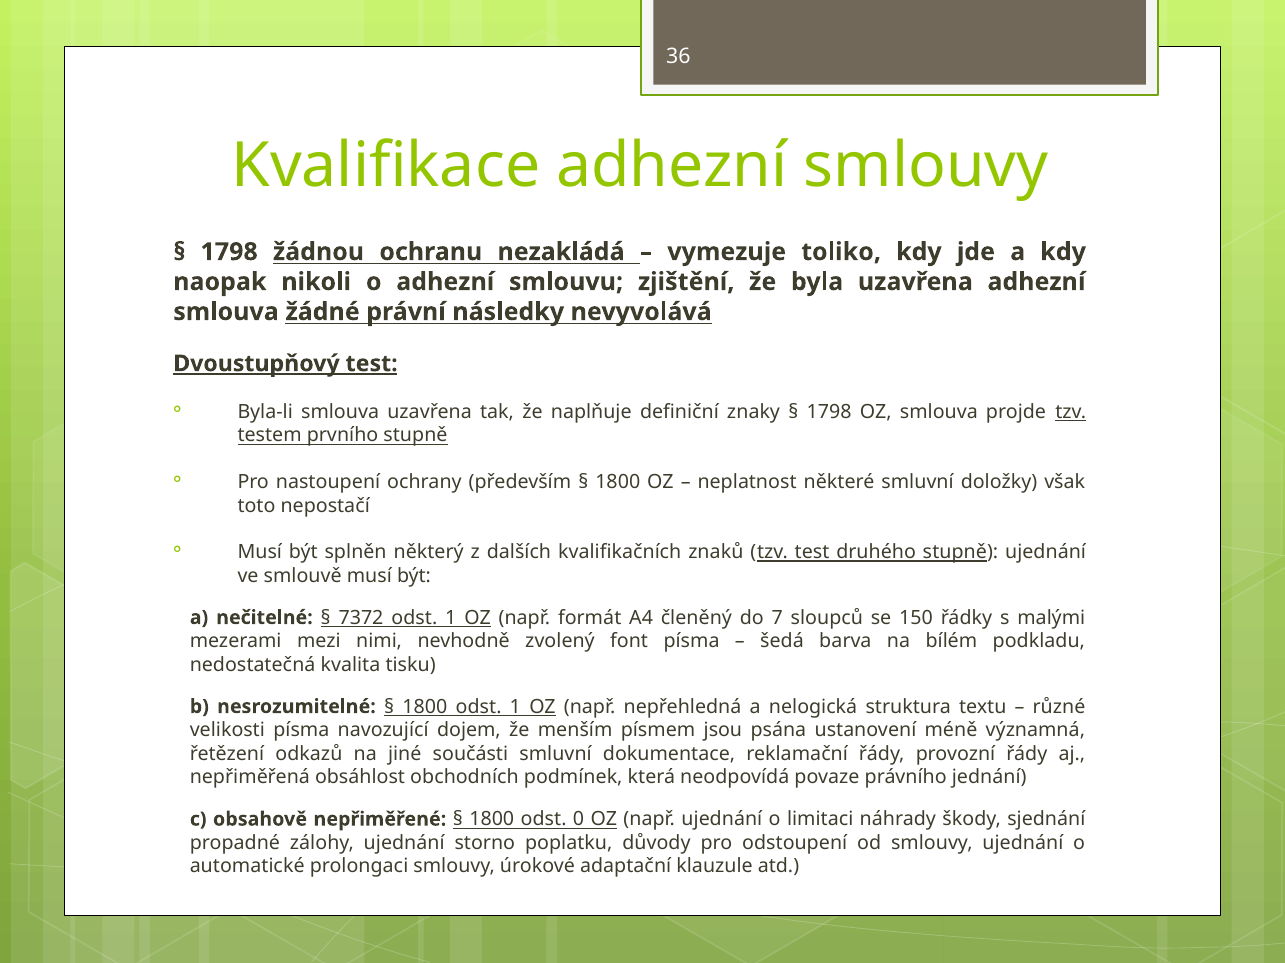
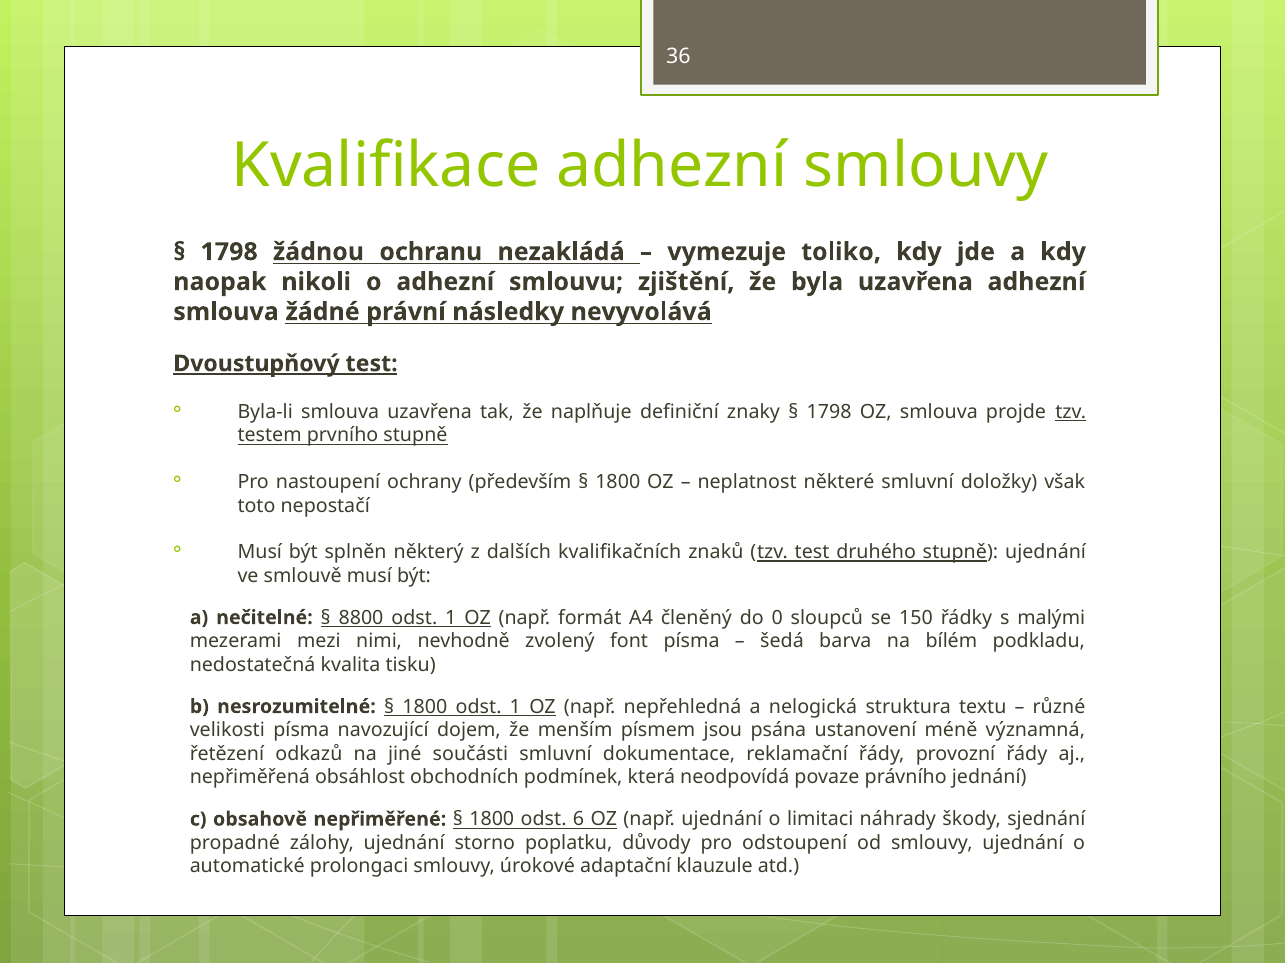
7372: 7372 -> 8800
7: 7 -> 0
0: 0 -> 6
